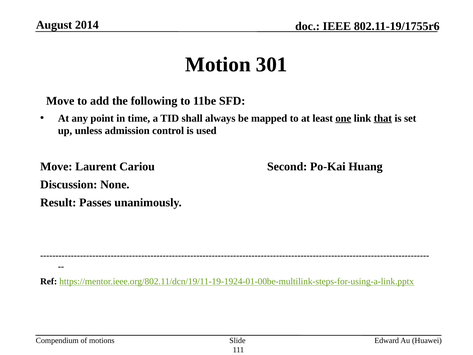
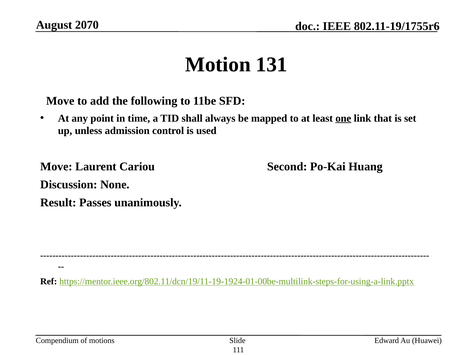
2014: 2014 -> 2070
301: 301 -> 131
that underline: present -> none
